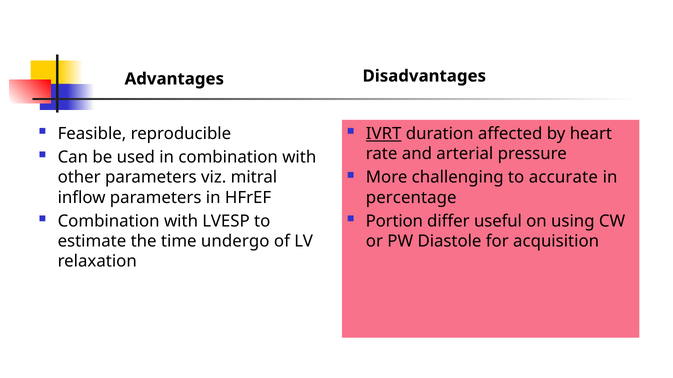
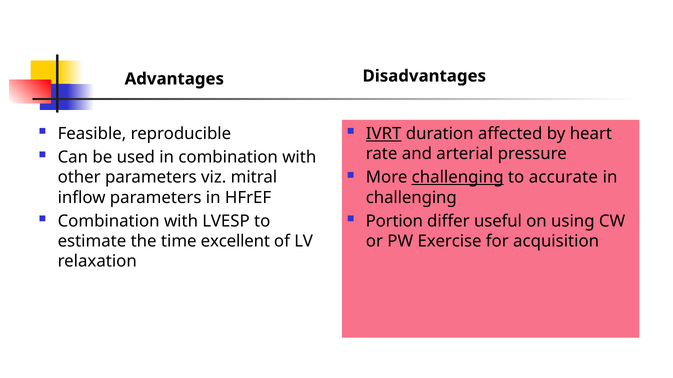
challenging at (458, 178) underline: none -> present
percentage at (411, 198): percentage -> challenging
undergo: undergo -> excellent
Diastole: Diastole -> Exercise
